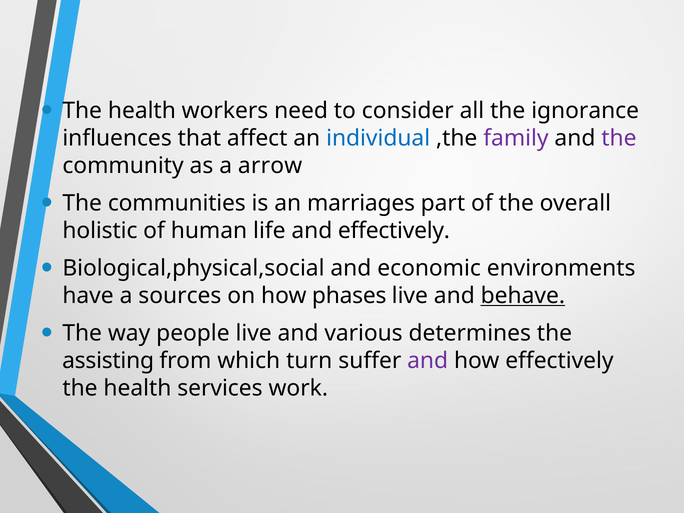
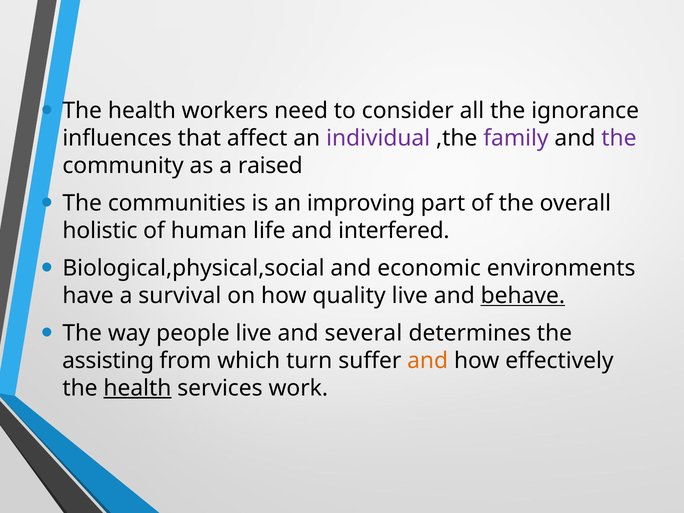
individual colour: blue -> purple
arrow: arrow -> raised
marriages: marriages -> improving
and effectively: effectively -> interfered
sources: sources -> survival
phases: phases -> quality
various: various -> several
and at (428, 361) colour: purple -> orange
health at (137, 388) underline: none -> present
